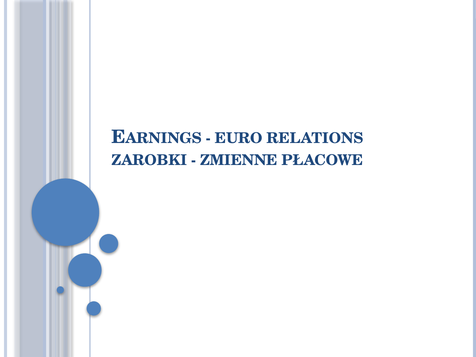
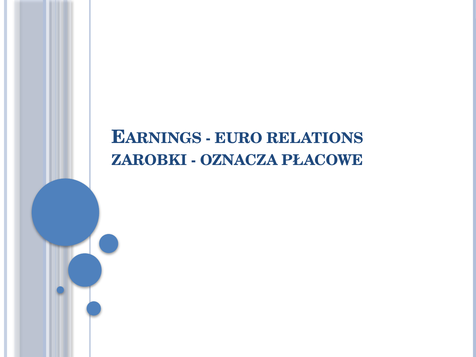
ZMIENNE: ZMIENNE -> OZNACZA
